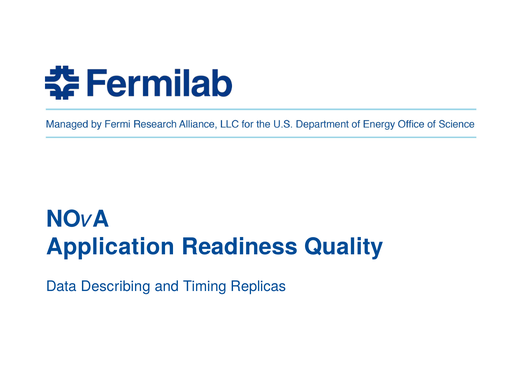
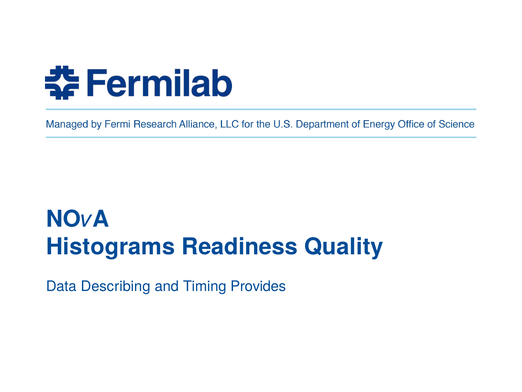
Application: Application -> Histograms
Replicas: Replicas -> Provides
